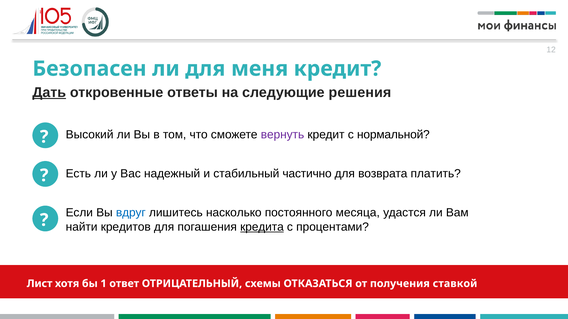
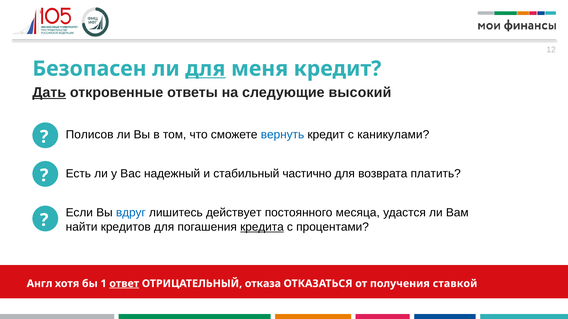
для at (205, 69) underline: none -> present
решения: решения -> высокий
Высокий: Высокий -> Полисов
вернуть colour: purple -> blue
нормальной: нормальной -> каникулами
насколько: насколько -> действует
Лист: Лист -> Англ
ответ underline: none -> present
схемы: схемы -> отказа
